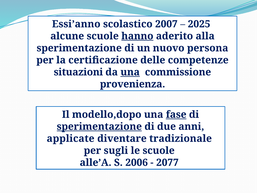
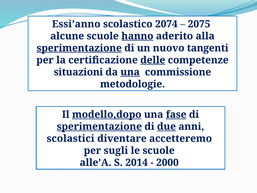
2007: 2007 -> 2074
2025: 2025 -> 2075
sperimentazione at (79, 48) underline: none -> present
persona: persona -> tangenti
delle underline: none -> present
provenienza: provenienza -> metodologie
modello,dopo underline: none -> present
due underline: none -> present
applicate: applicate -> scolastici
tradizionale: tradizionale -> accetteremo
2006: 2006 -> 2014
2077: 2077 -> 2000
